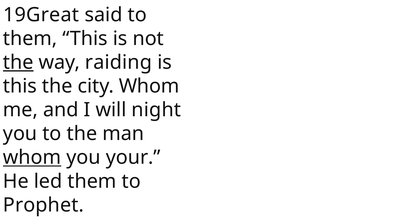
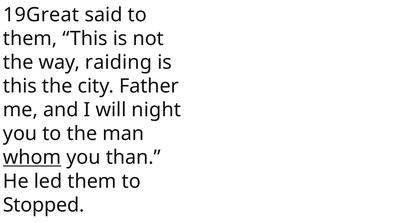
the at (18, 62) underline: present -> none
city Whom: Whom -> Father
your: your -> than
Prophet: Prophet -> Stopped
